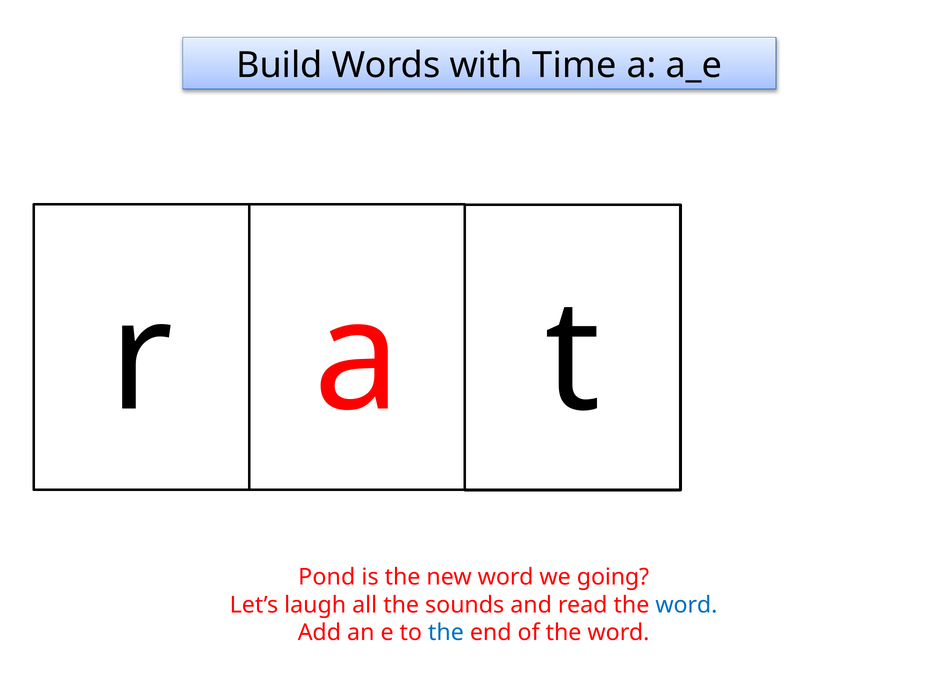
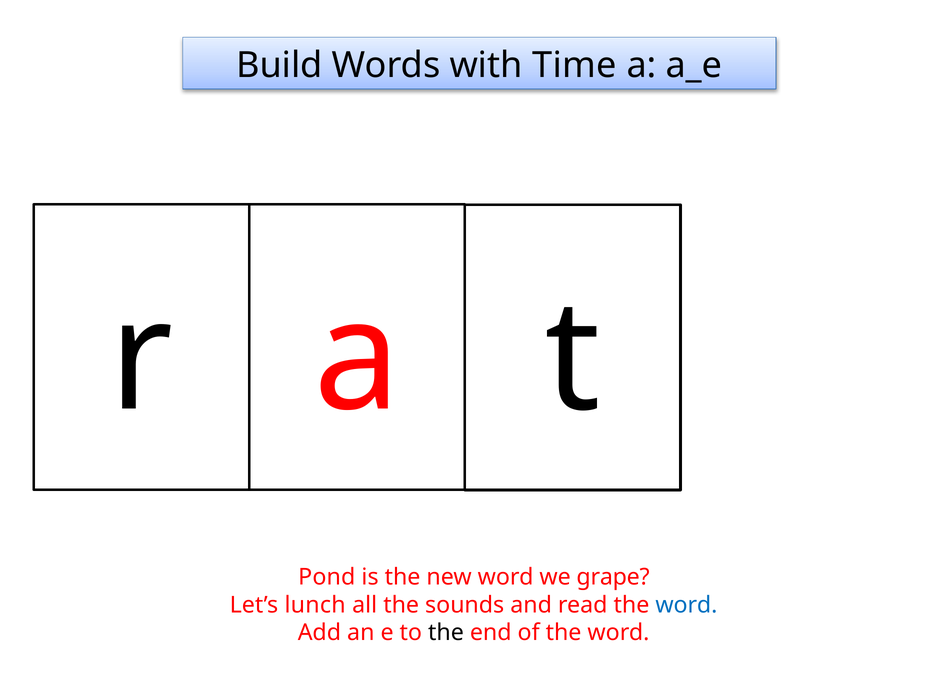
going: going -> grape
laugh: laugh -> lunch
the at (446, 633) colour: blue -> black
